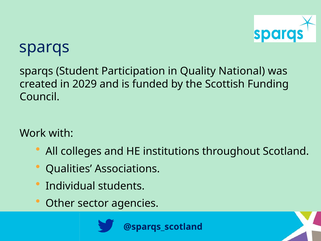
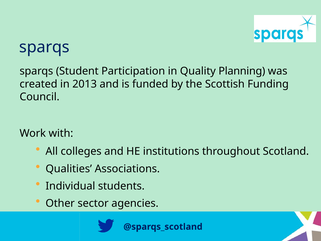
National: National -> Planning
2029: 2029 -> 2013
